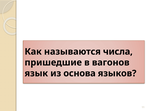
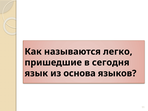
числа: числа -> легко
вагонов: вагонов -> сегодня
